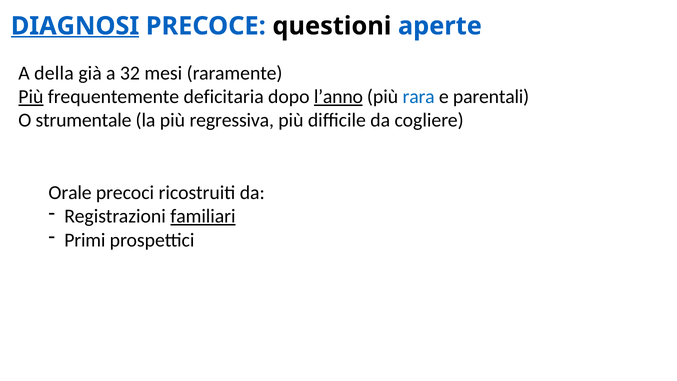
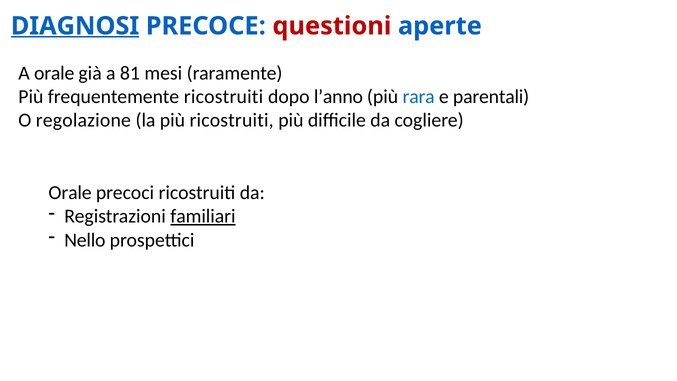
questioni colour: black -> red
A della: della -> orale
32: 32 -> 81
Più at (31, 97) underline: present -> none
frequentemente deficitaria: deficitaria -> ricostruiti
l’anno underline: present -> none
strumentale: strumentale -> regolazione
più regressiva: regressiva -> ricostruiti
Primi: Primi -> Nello
